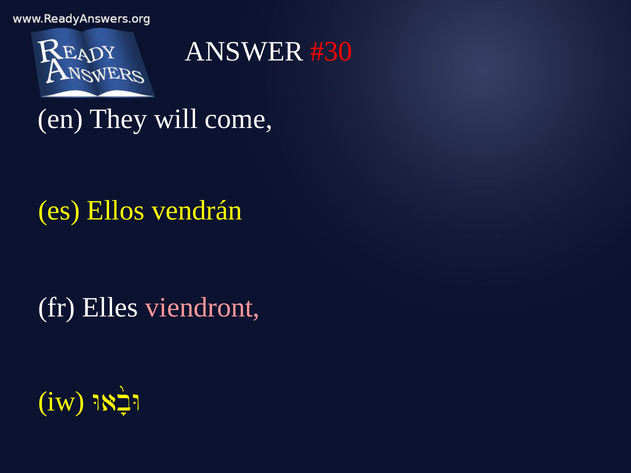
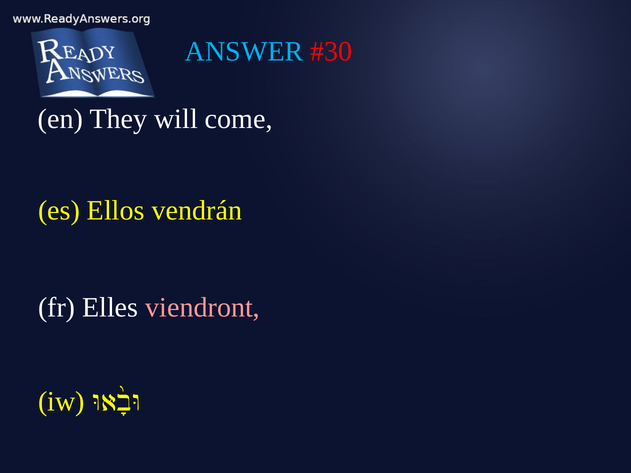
ANSWER colour: white -> light blue
